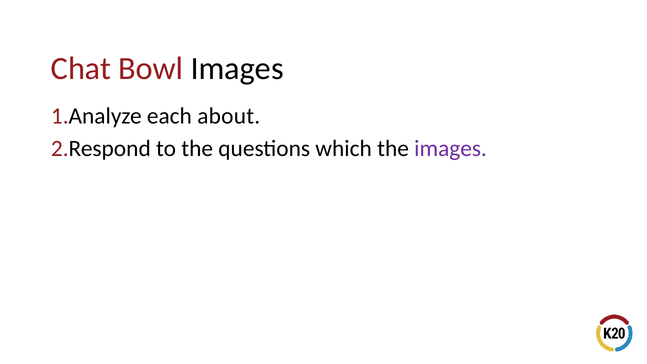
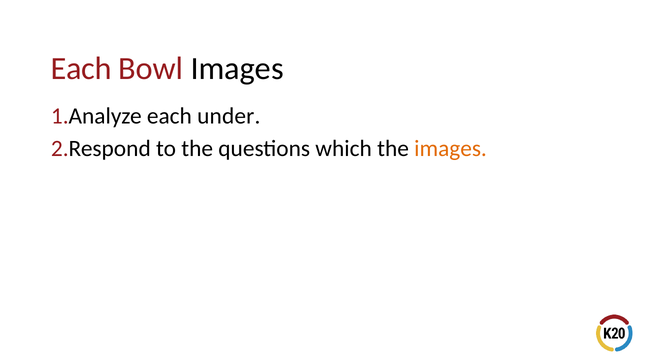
Chat at (81, 69): Chat -> Each
about: about -> under
images at (451, 149) colour: purple -> orange
